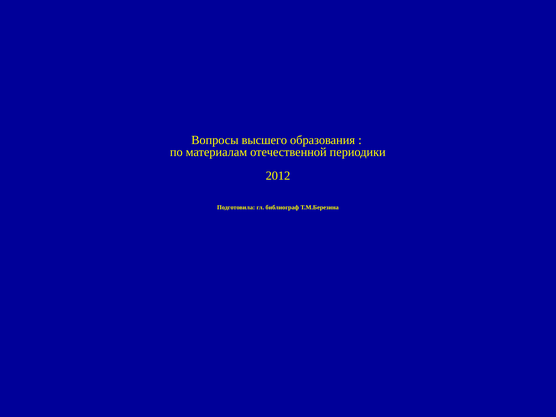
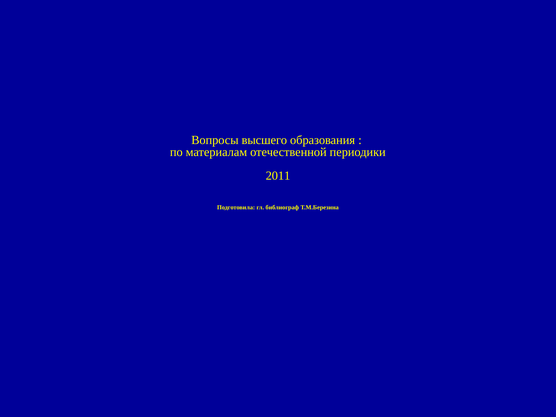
2012: 2012 -> 2011
